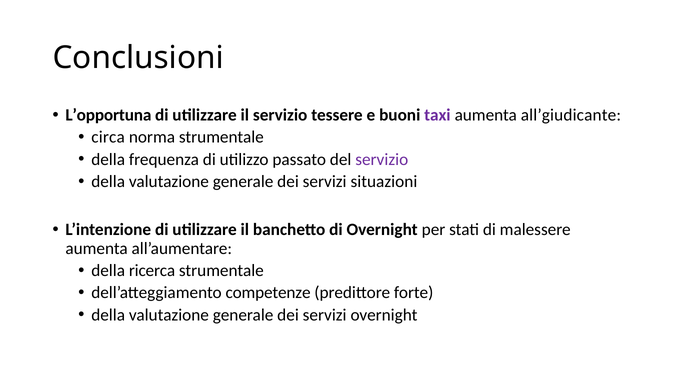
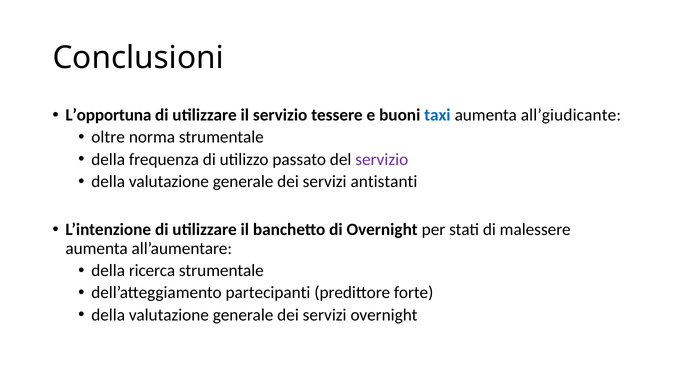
taxi colour: purple -> blue
circa: circa -> oltre
situazioni: situazioni -> antistanti
competenze: competenze -> partecipanti
